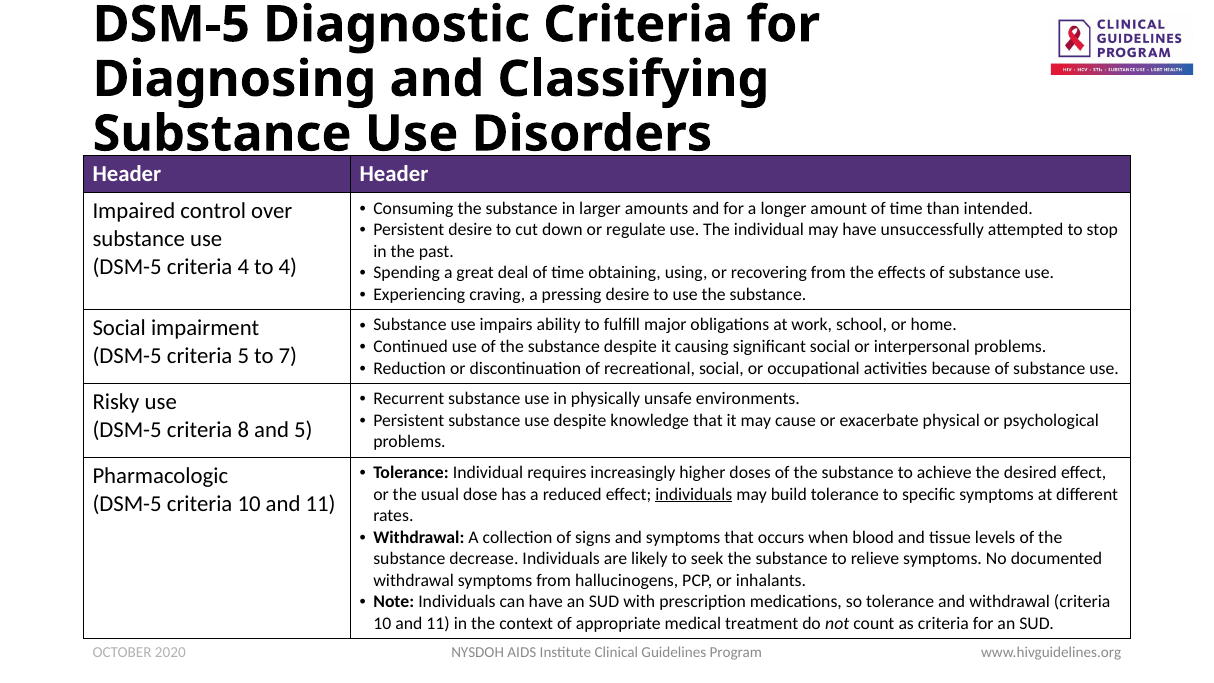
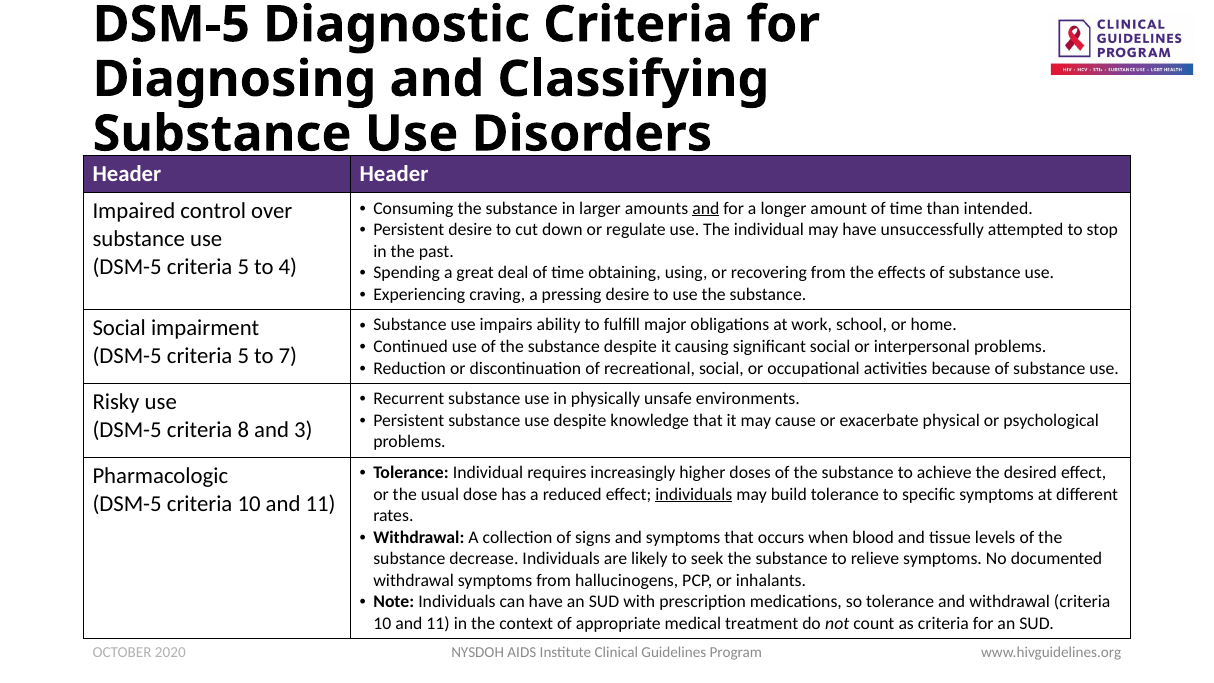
and at (706, 208) underline: none -> present
4 at (243, 267): 4 -> 5
and 5: 5 -> 3
